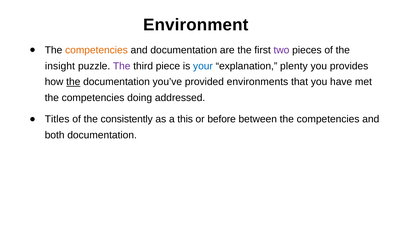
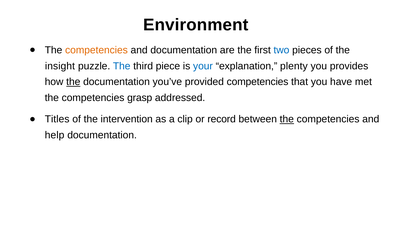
two colour: purple -> blue
The at (122, 66) colour: purple -> blue
provided environments: environments -> competencies
doing: doing -> grasp
consistently: consistently -> intervention
this: this -> clip
before: before -> record
the at (287, 119) underline: none -> present
both: both -> help
